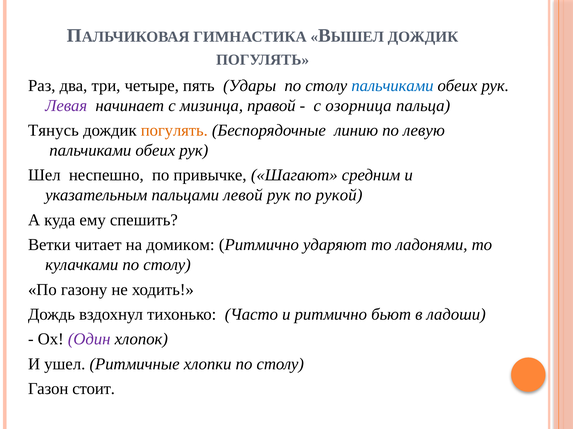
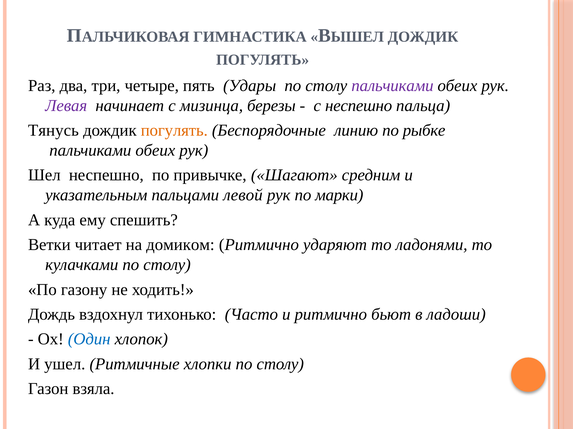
пальчиками at (392, 86) colour: blue -> purple
правой: правой -> березы
с озорница: озорница -> неспешно
левую: левую -> рыбке
рукой: рукой -> марки
Один colour: purple -> blue
стоит: стоит -> взяла
